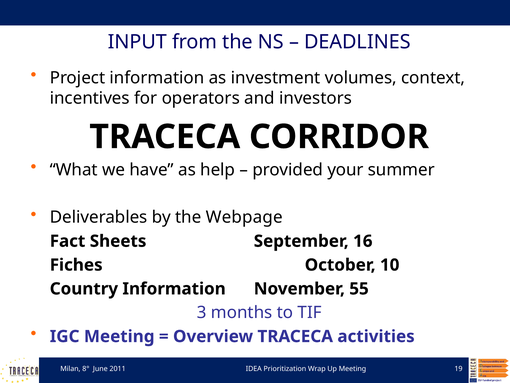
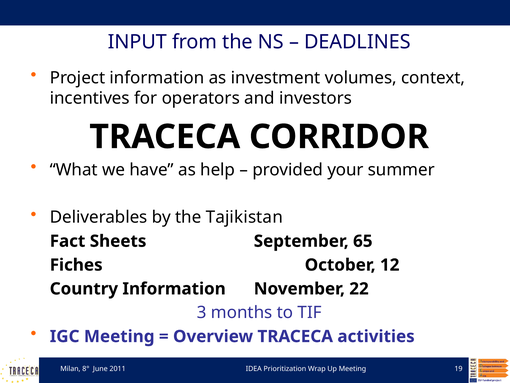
Webpage: Webpage -> Tajikistan
16: 16 -> 65
10: 10 -> 12
55: 55 -> 22
